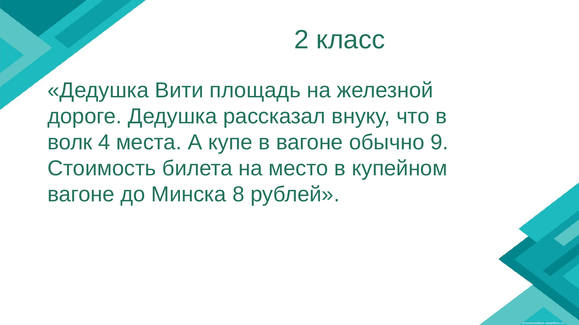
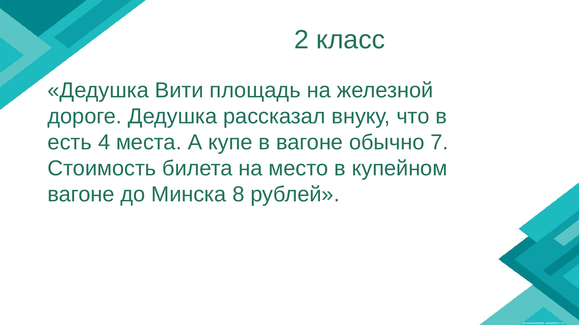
волк: волк -> есть
9: 9 -> 7
